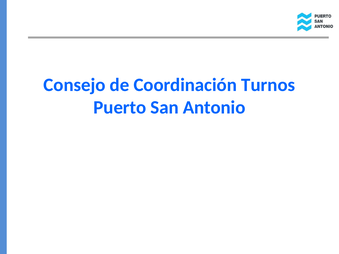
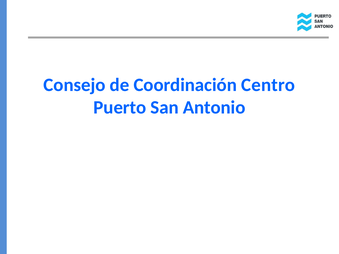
Turnos: Turnos -> Centro
